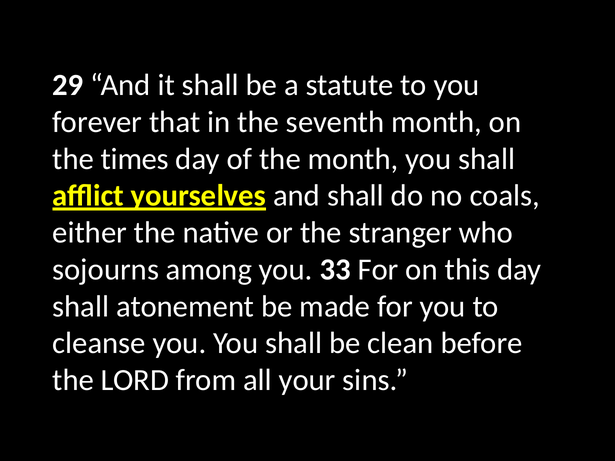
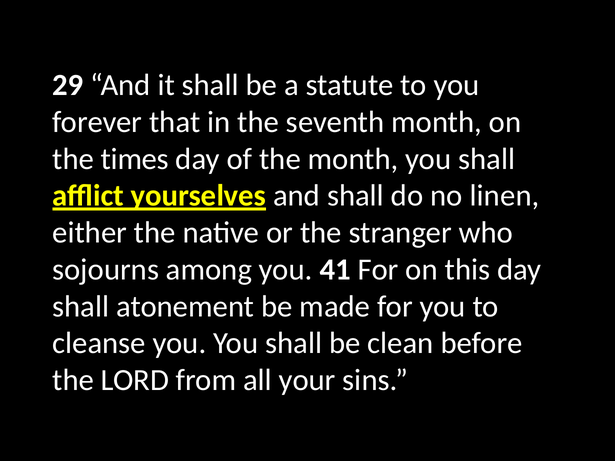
coals: coals -> linen
33: 33 -> 41
